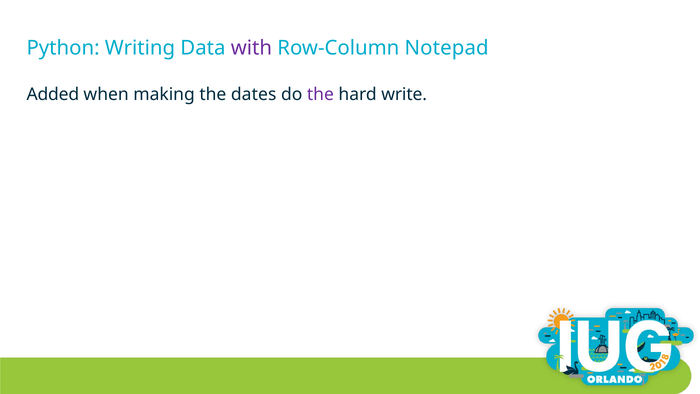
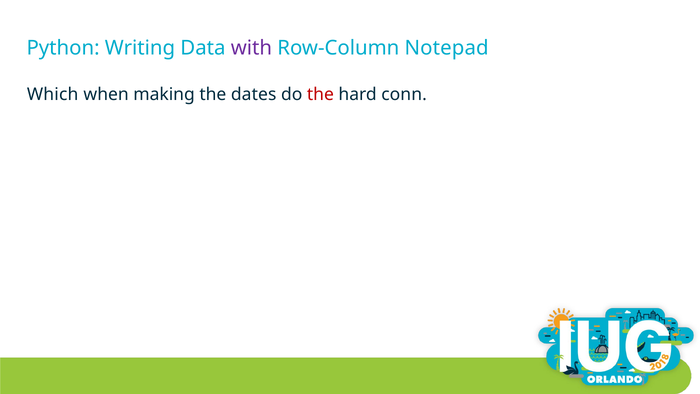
Added: Added -> Which
the at (320, 94) colour: purple -> red
write: write -> conn
